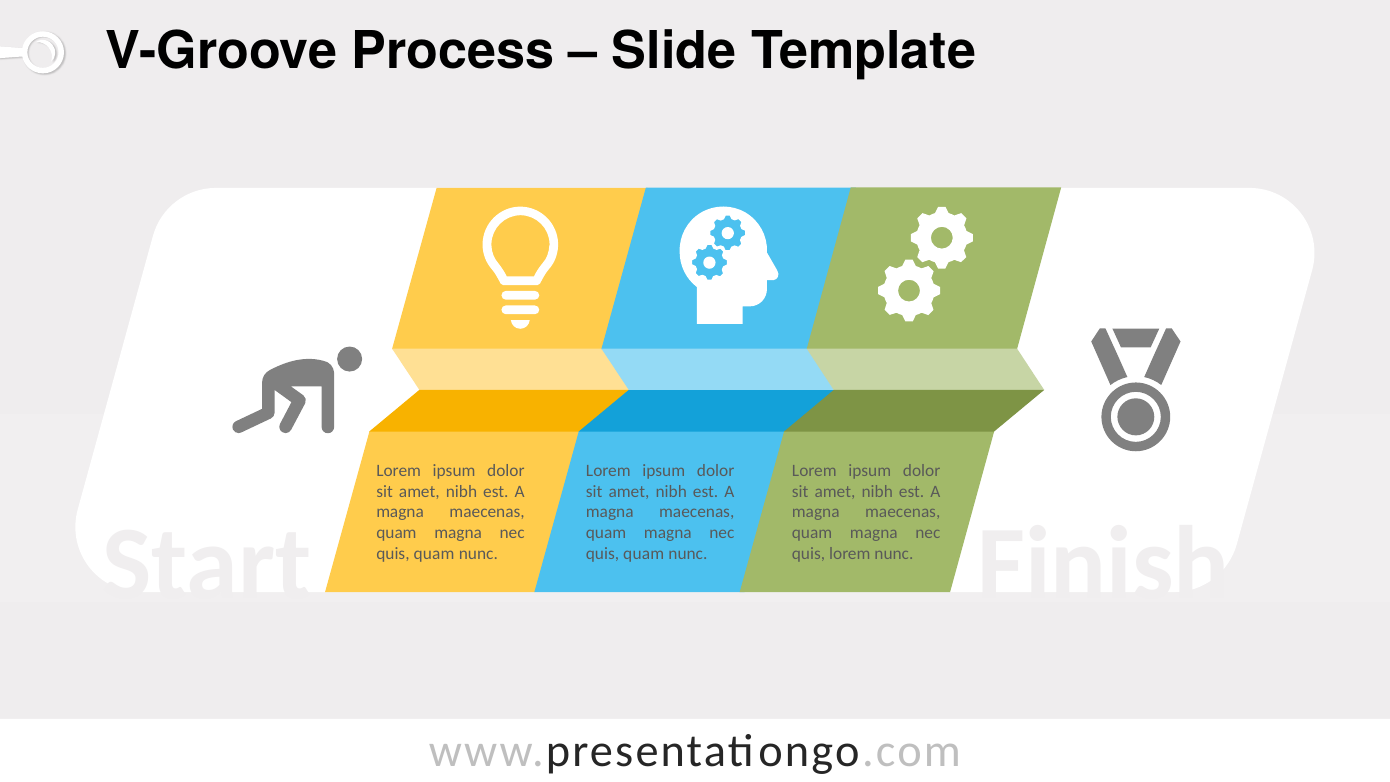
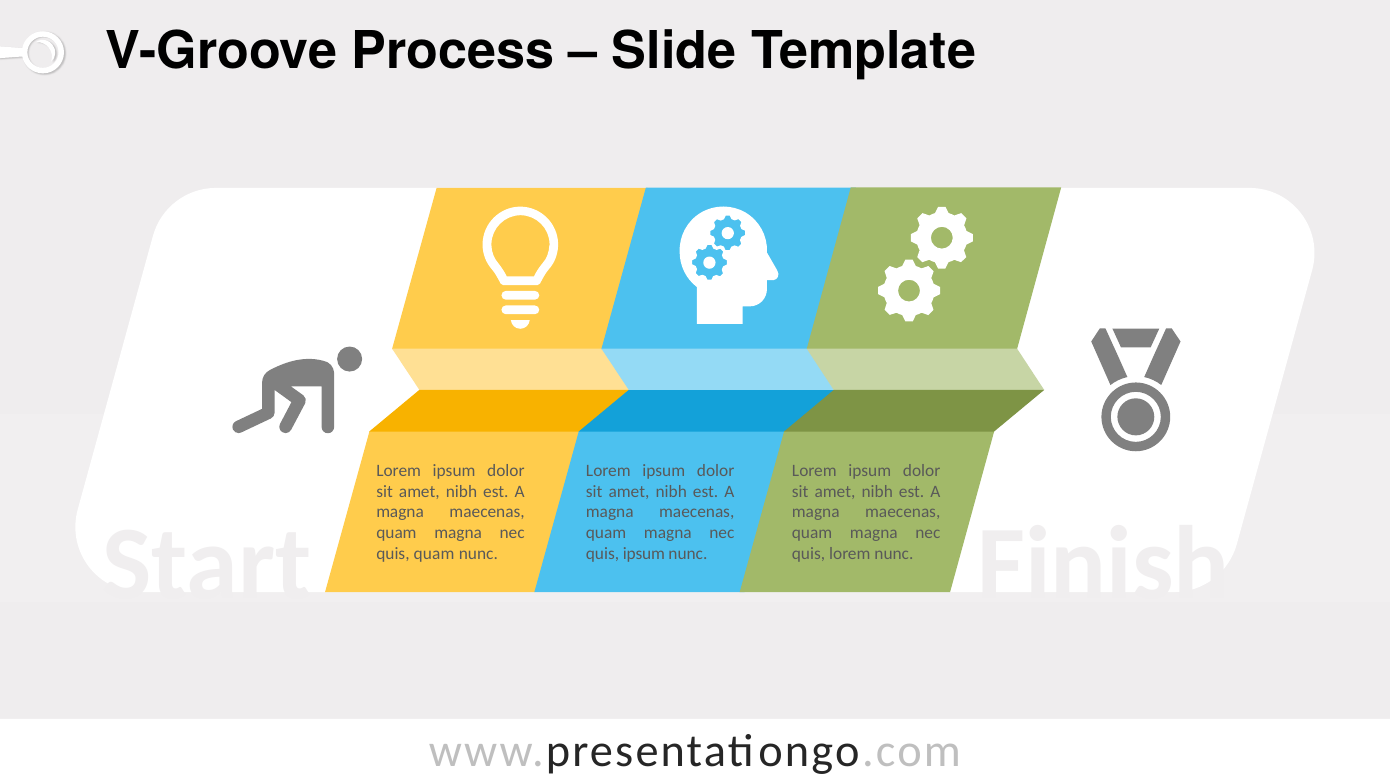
quam at (644, 554): quam -> ipsum
